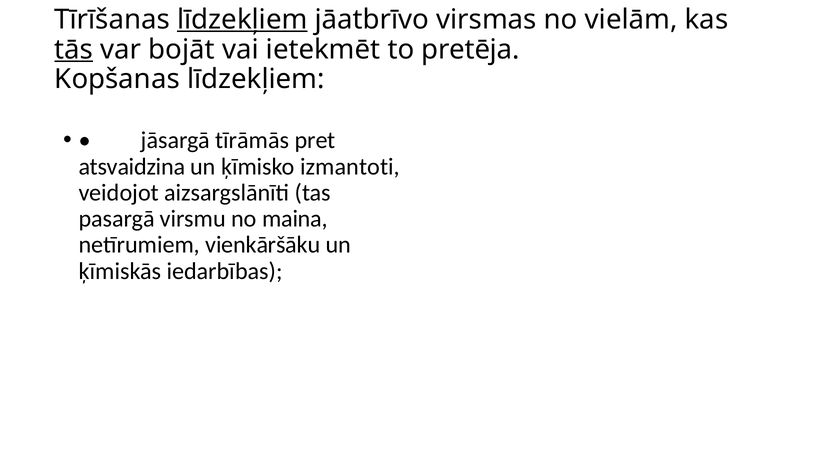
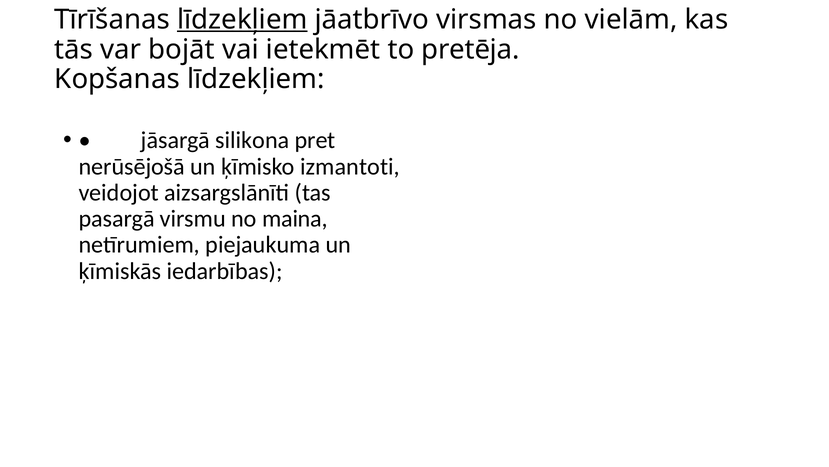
tās underline: present -> none
tīrāmās: tīrāmās -> silikona
atsvaidzina: atsvaidzina -> nerūsējošā
vienkāršāku: vienkāršāku -> piejaukuma
